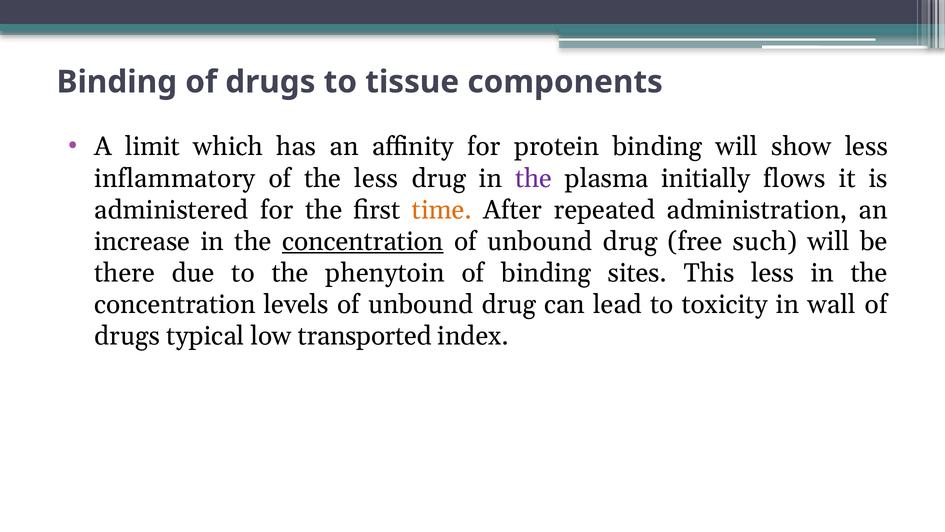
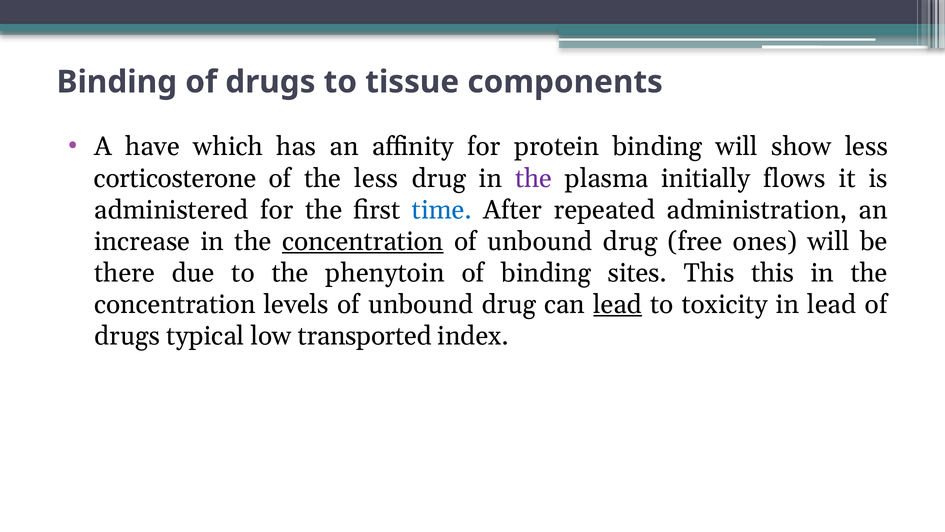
limit: limit -> have
inflammatory: inflammatory -> corticosterone
time colour: orange -> blue
such: such -> ones
This less: less -> this
lead at (618, 304) underline: none -> present
in wall: wall -> lead
